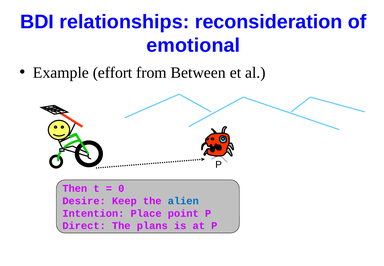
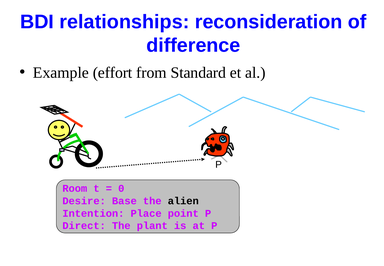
emotional: emotional -> difference
Between: Between -> Standard
Then: Then -> Room
Keep: Keep -> Base
alien colour: blue -> black
plans: plans -> plant
